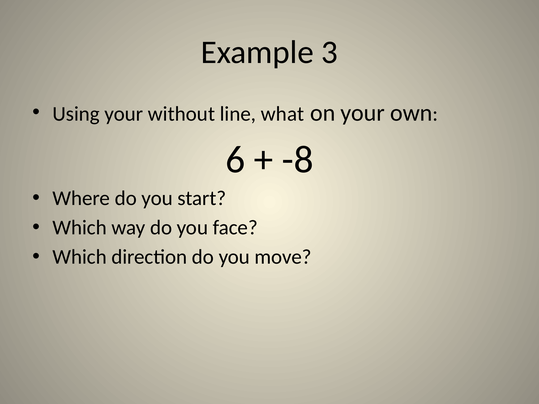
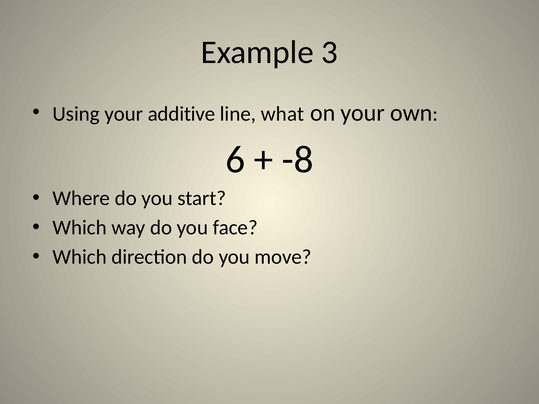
without: without -> additive
